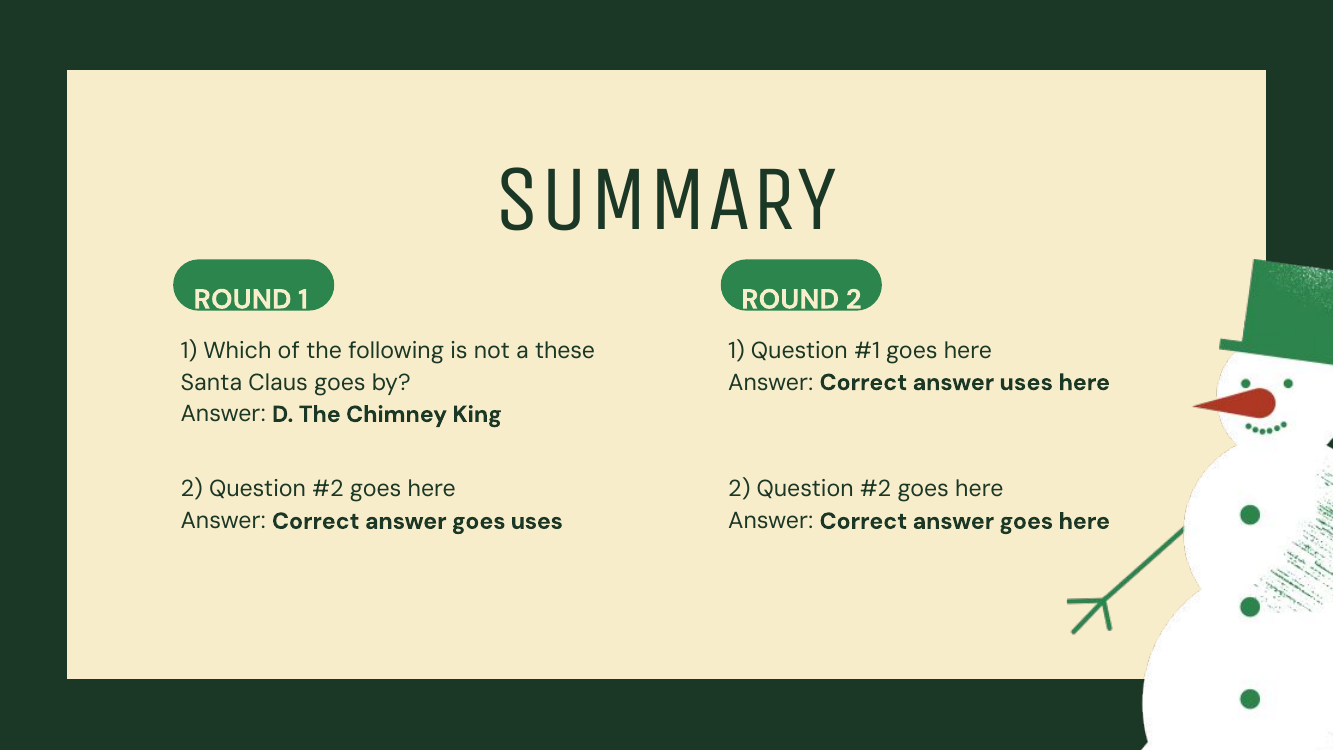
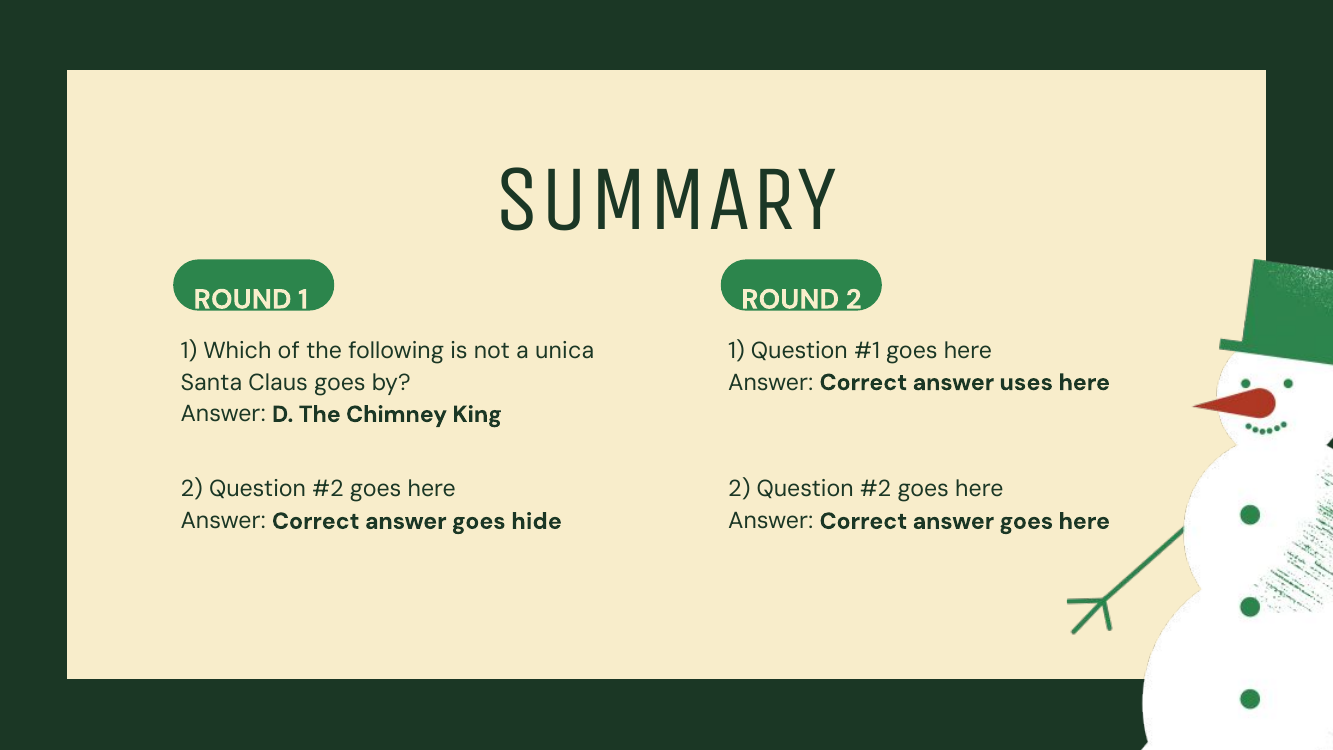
these: these -> unica
goes uses: uses -> hide
